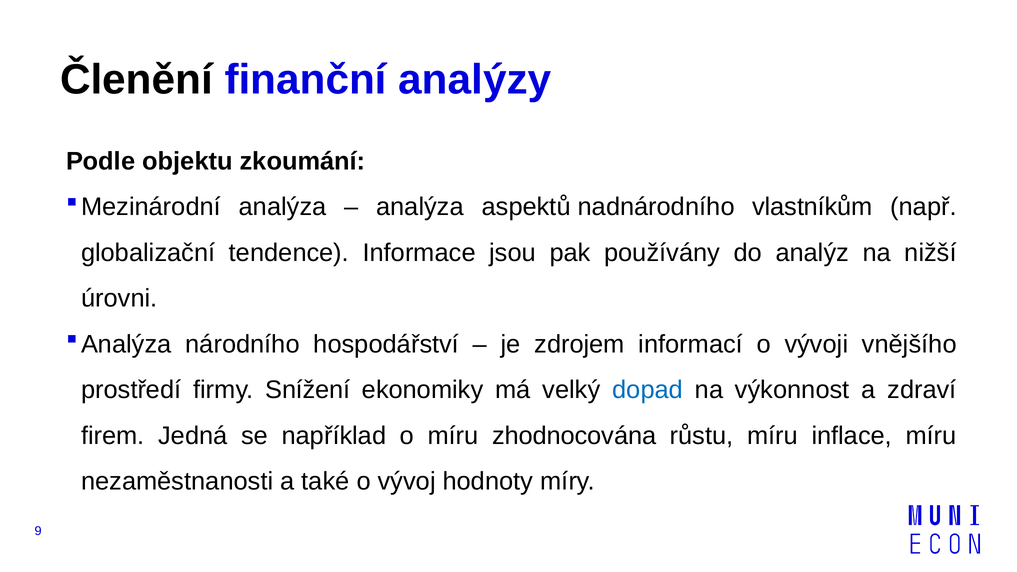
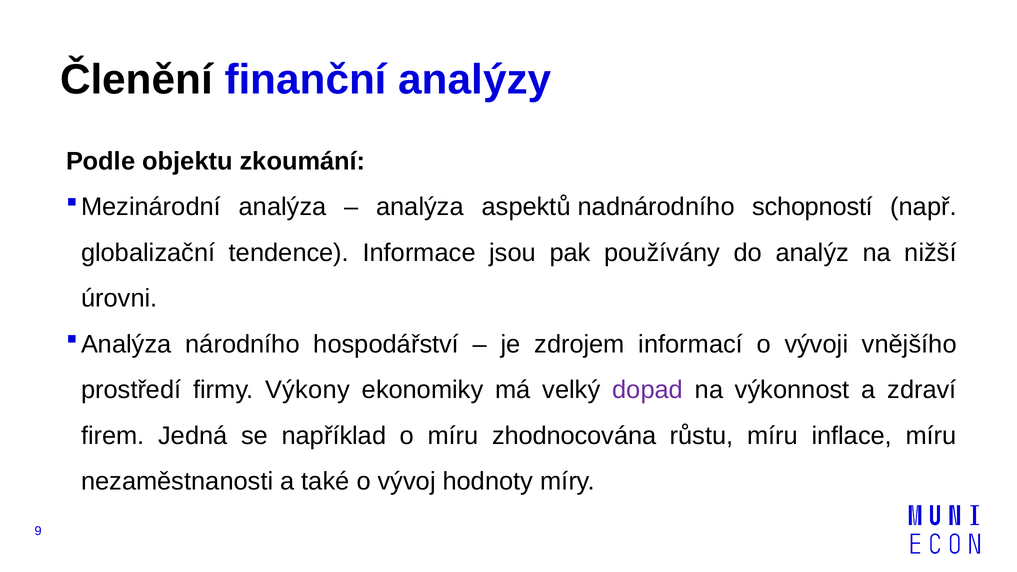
vlastníkům: vlastníkům -> schopností
Snížení: Snížení -> Výkony
dopad colour: blue -> purple
